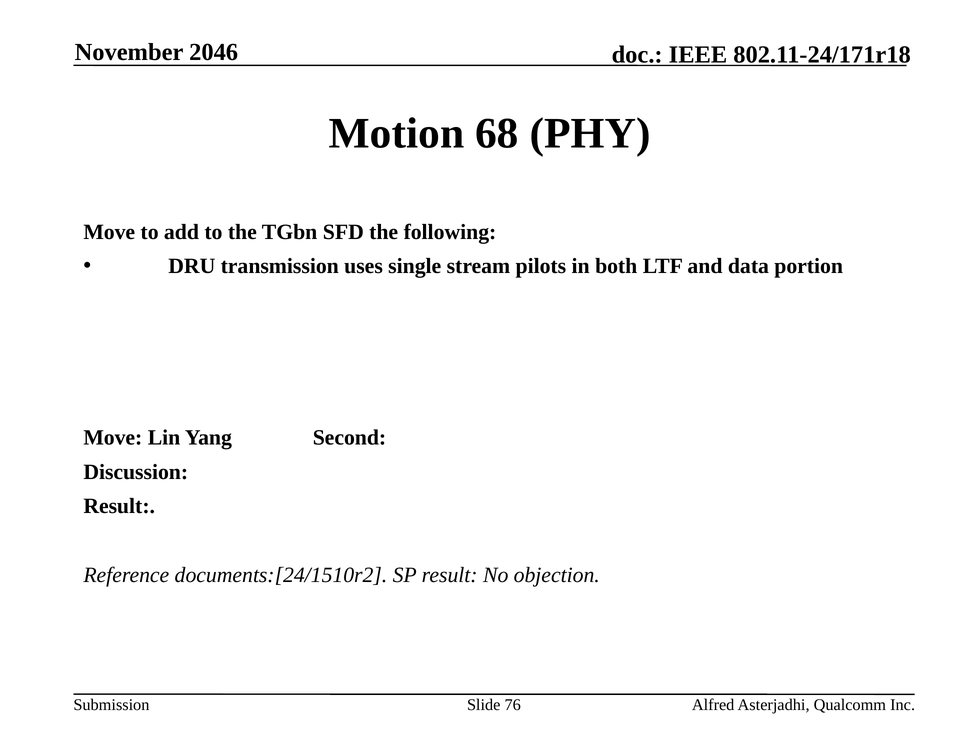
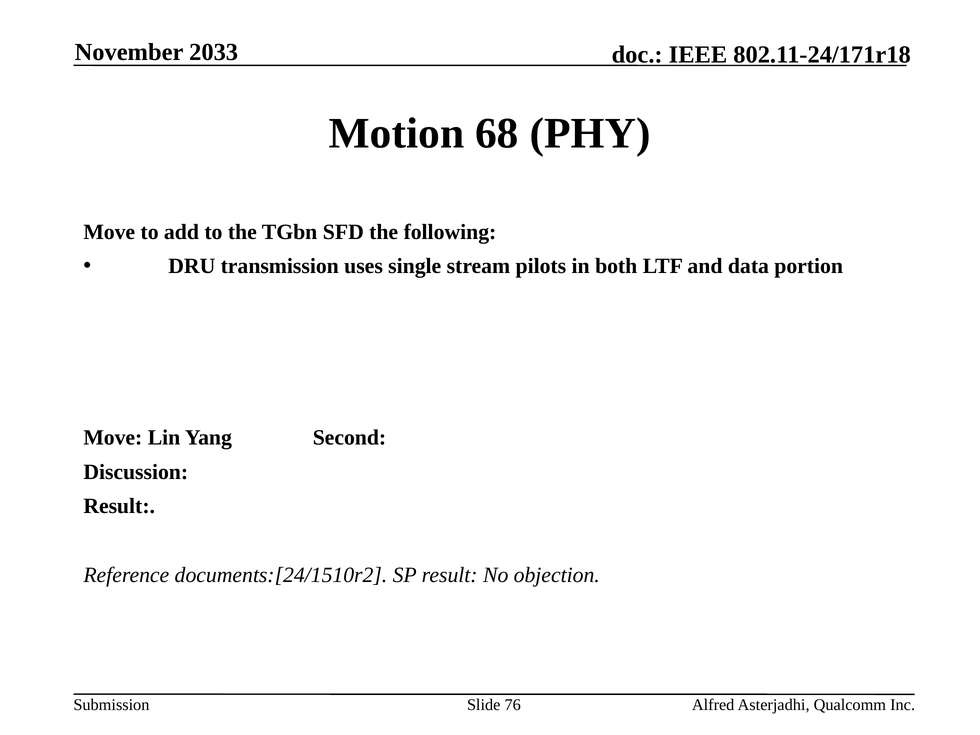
2046: 2046 -> 2033
